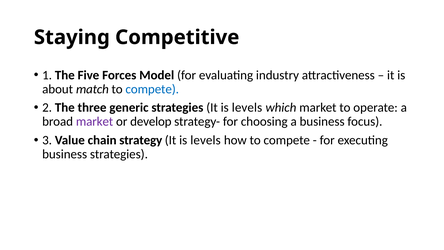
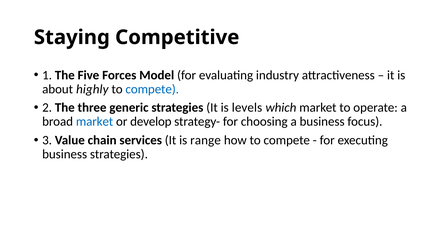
match: match -> highly
market at (95, 122) colour: purple -> blue
strategy: strategy -> services
levels at (206, 140): levels -> range
